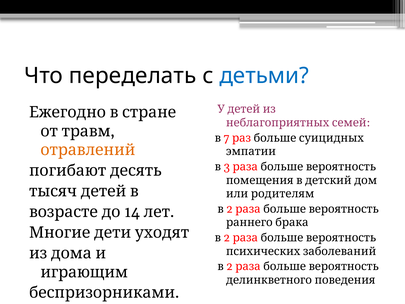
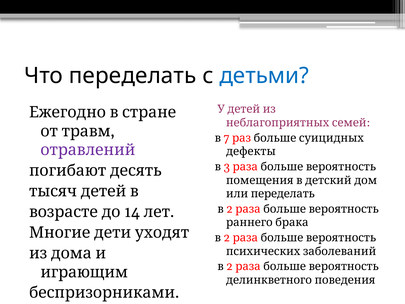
отравлений colour: orange -> purple
эмпатии: эмпатии -> дефекты
или родителям: родителям -> переделать
